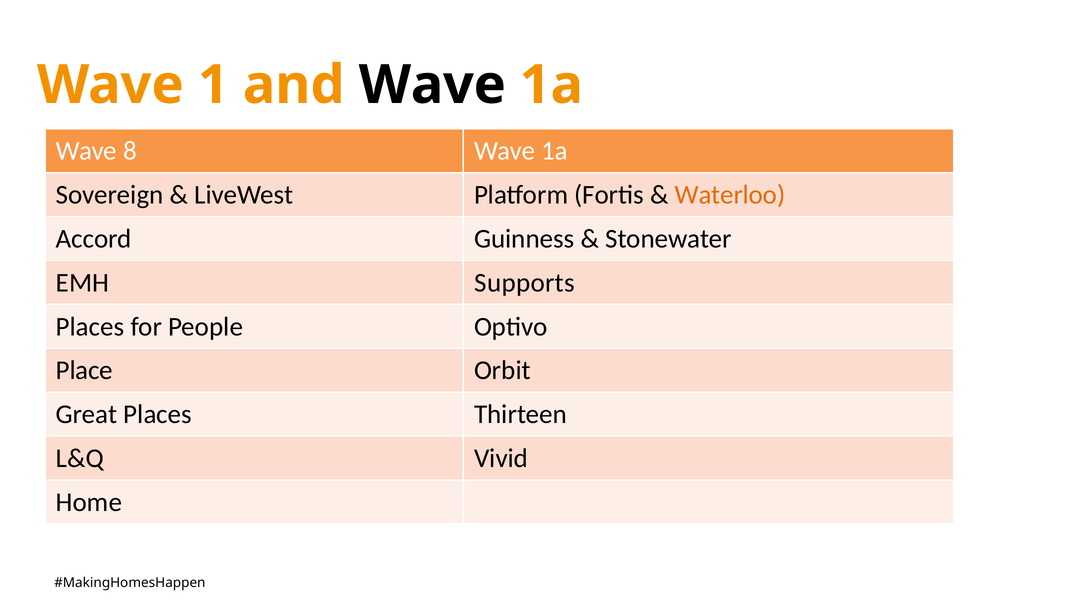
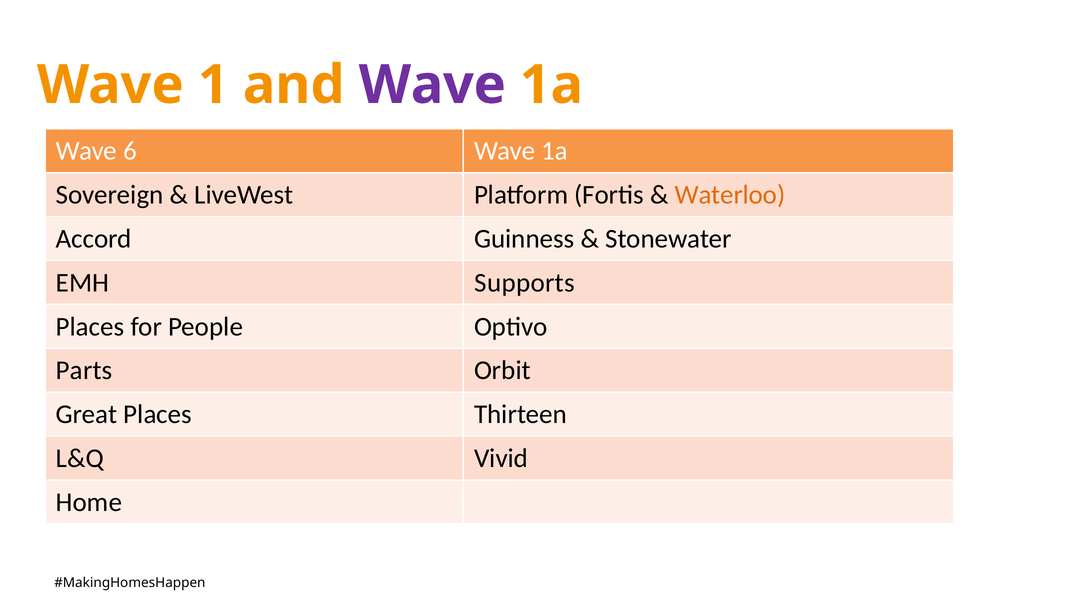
Wave at (432, 85) colour: black -> purple
8: 8 -> 6
Place: Place -> Parts
